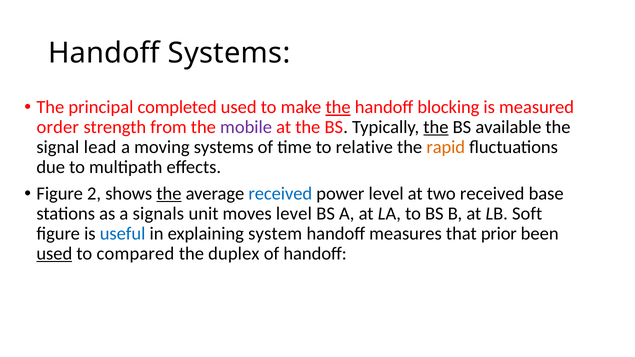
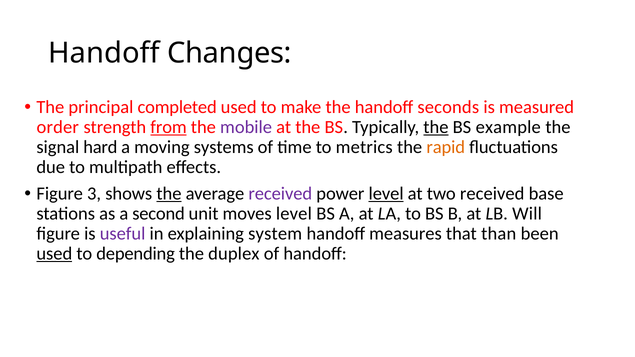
Handoff Systems: Systems -> Changes
the at (338, 107) underline: present -> none
blocking: blocking -> seconds
from underline: none -> present
available: available -> example
lead: lead -> hard
relative: relative -> metrics
2: 2 -> 3
received at (280, 194) colour: blue -> purple
level at (386, 194) underline: none -> present
signals: signals -> second
Soft: Soft -> Will
useful colour: blue -> purple
prior: prior -> than
compared: compared -> depending
